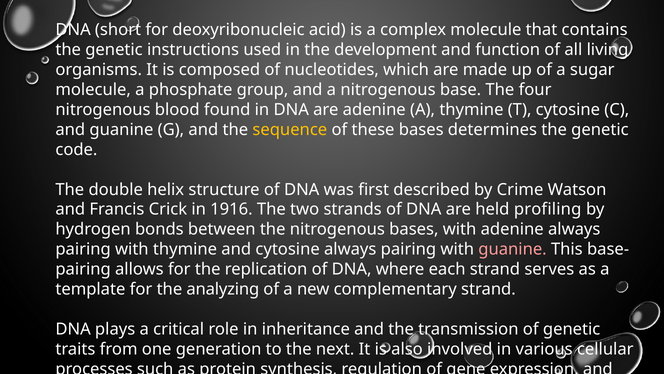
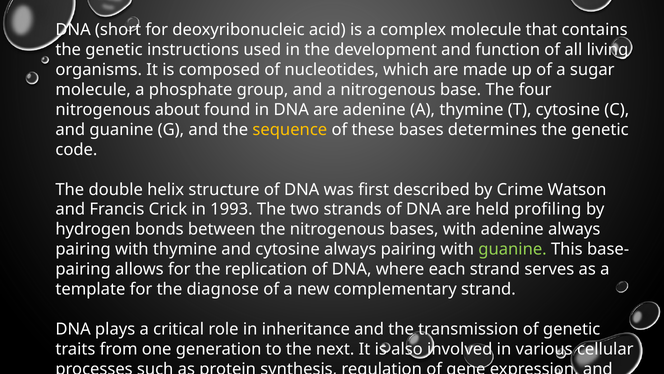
blood: blood -> about
1916: 1916 -> 1993
guanine at (513, 249) colour: pink -> light green
analyzing: analyzing -> diagnose
